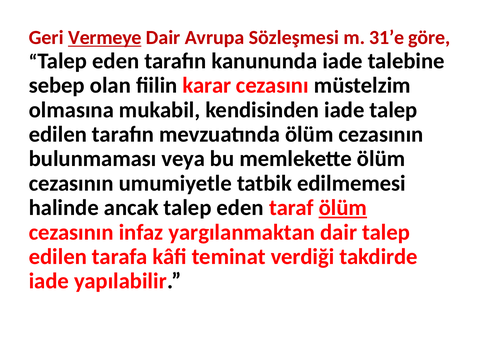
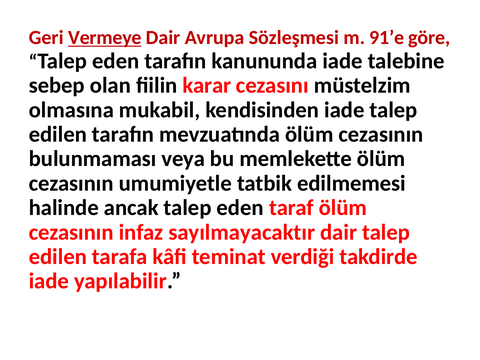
31’e: 31’e -> 91’e
ölüm at (343, 208) underline: present -> none
yargılanmaktan: yargılanmaktan -> sayılmayacaktır
